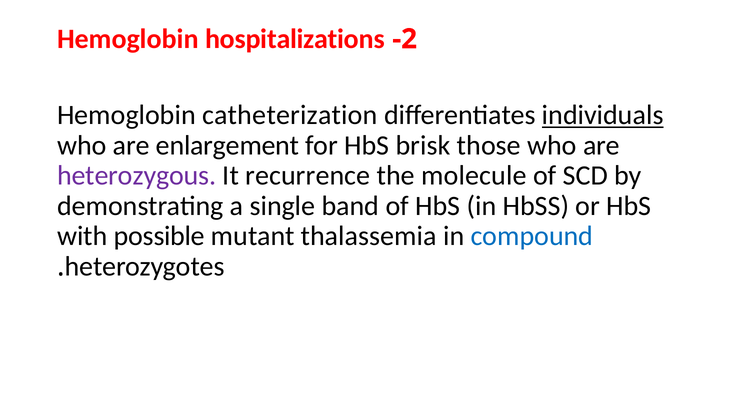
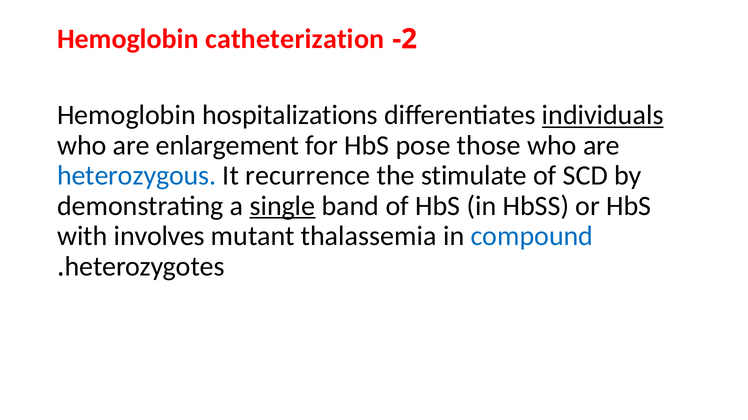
hospitalizations: hospitalizations -> catheterization
catheterization: catheterization -> hospitalizations
brisk: brisk -> pose
heterozygous colour: purple -> blue
molecule: molecule -> stimulate
single underline: none -> present
possible: possible -> involves
